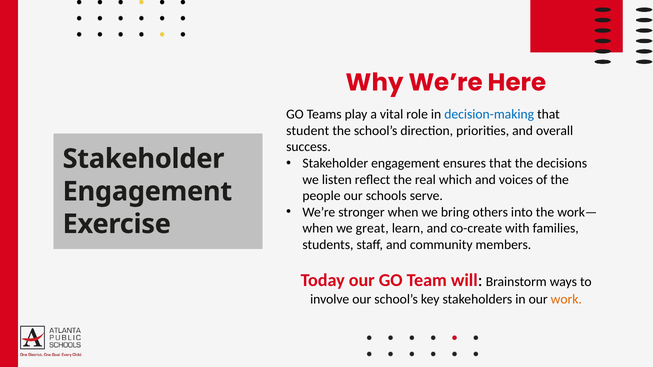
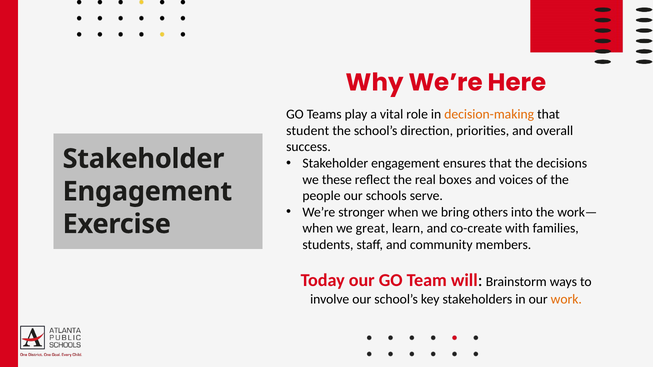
decision-making colour: blue -> orange
listen: listen -> these
which: which -> boxes
